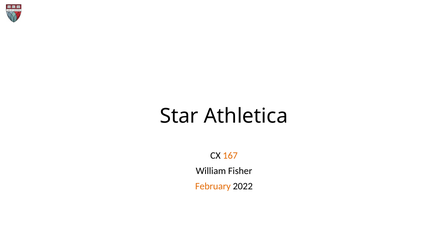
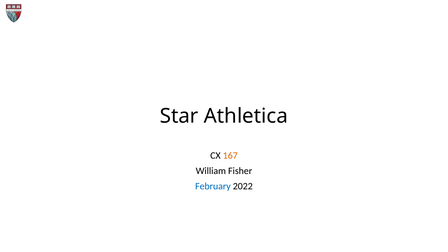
February colour: orange -> blue
